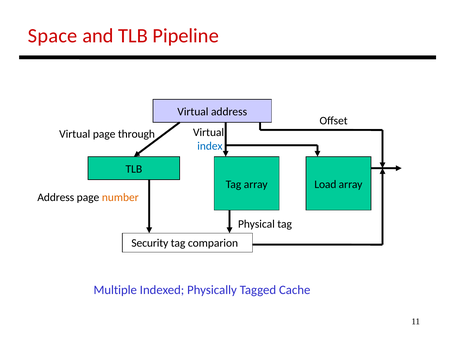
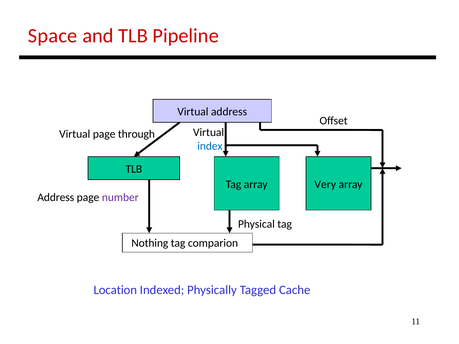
Load: Load -> Very
number colour: orange -> purple
Security: Security -> Nothing
Multiple: Multiple -> Location
